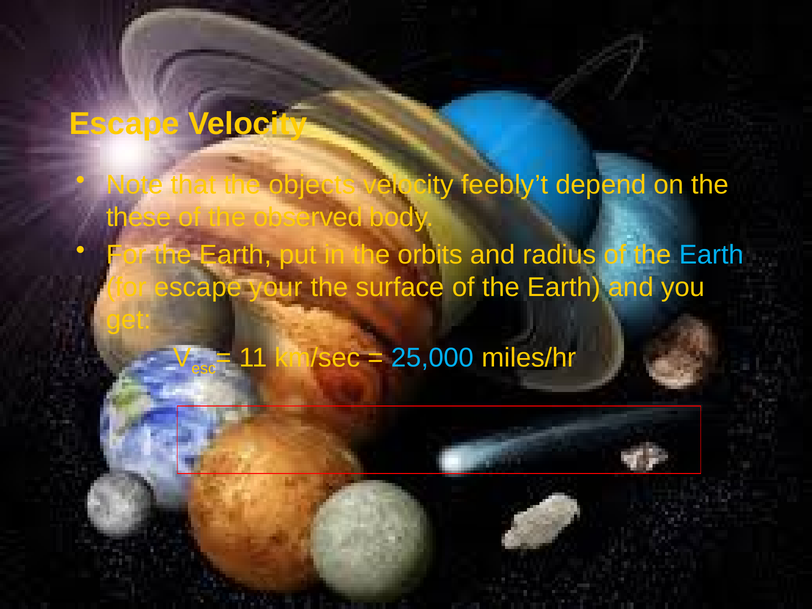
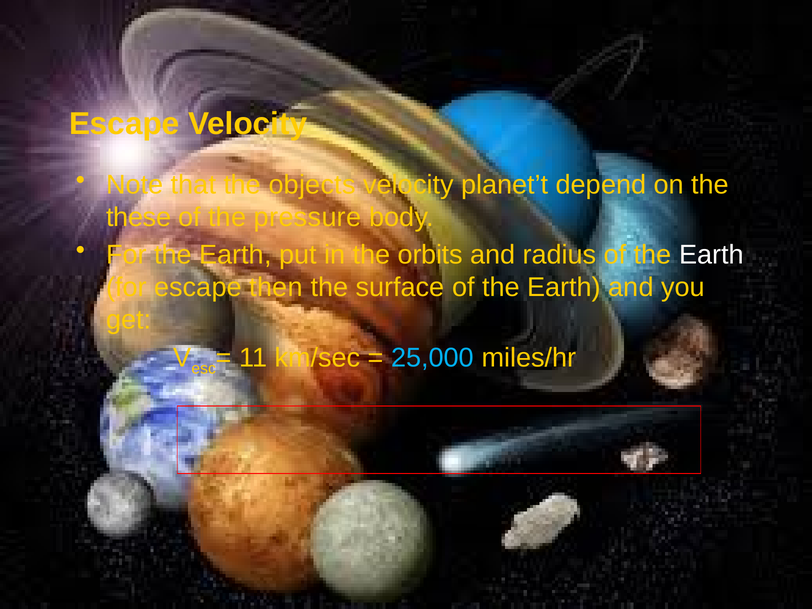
feebly’t: feebly’t -> planet’t
observed: observed -> pressure
Earth at (711, 255) colour: light blue -> white
your: your -> then
